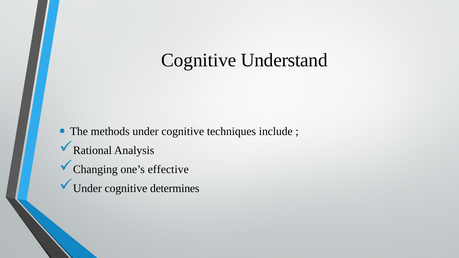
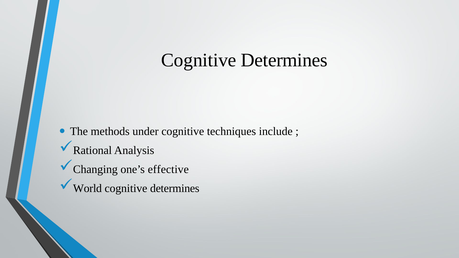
Understand at (284, 60): Understand -> Determines
Under at (87, 188): Under -> World
